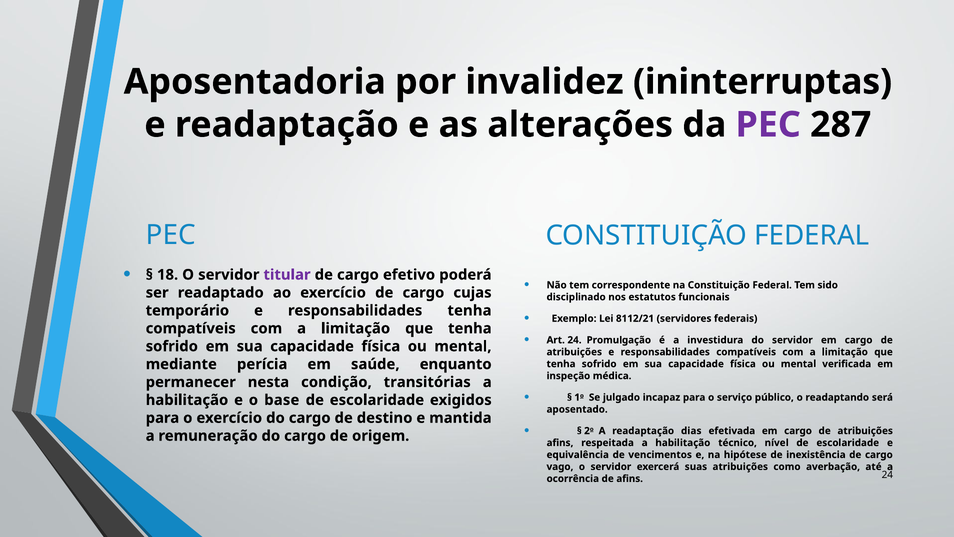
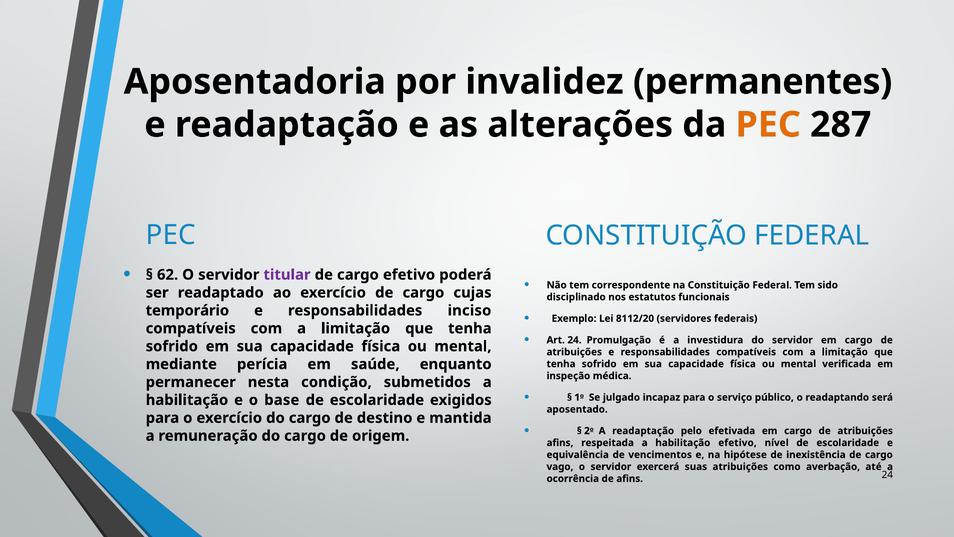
ininterruptas: ininterruptas -> permanentes
PEC at (768, 125) colour: purple -> orange
18: 18 -> 62
responsabilidades tenha: tenha -> inciso
8112/21: 8112/21 -> 8112/20
transitórias: transitórias -> submetidos
dias: dias -> pelo
habilitação técnico: técnico -> efetivo
